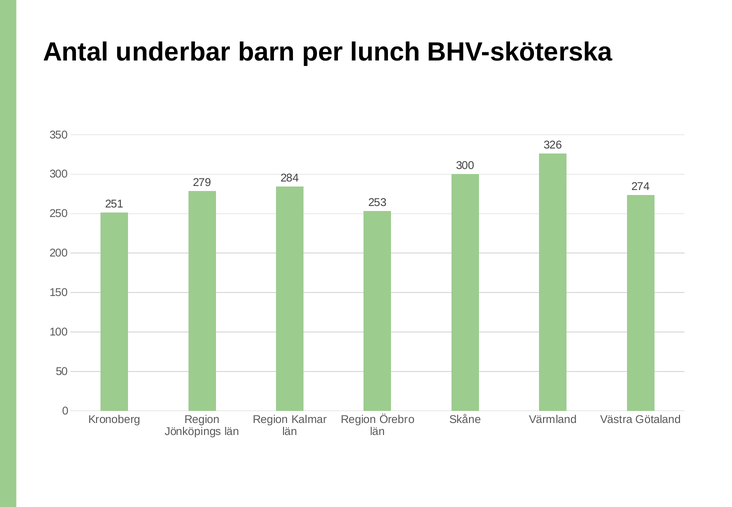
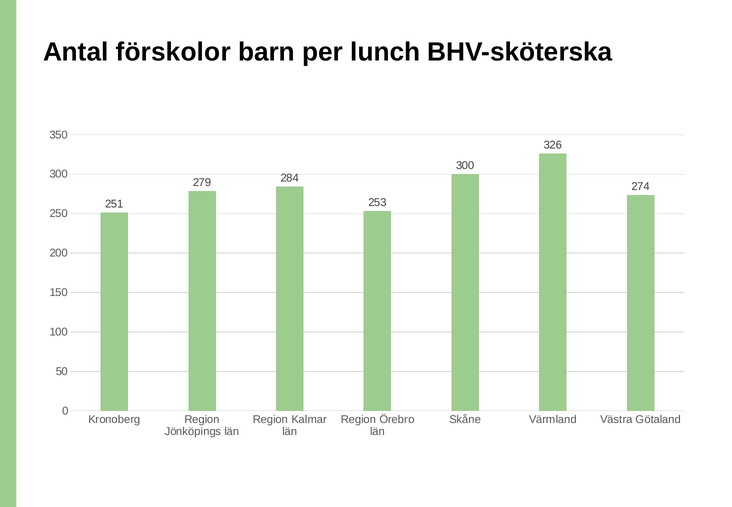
underbar: underbar -> förskolor
